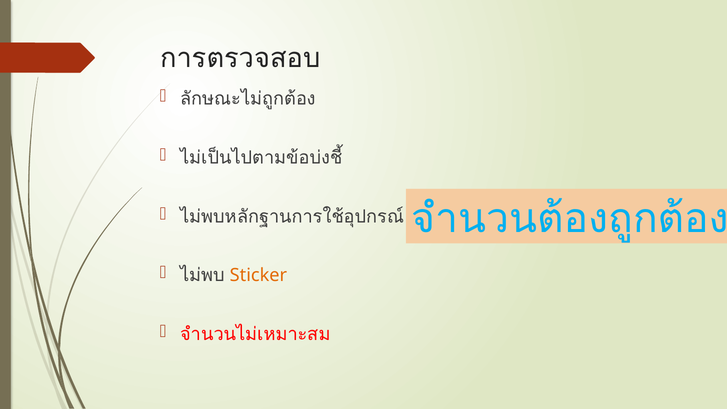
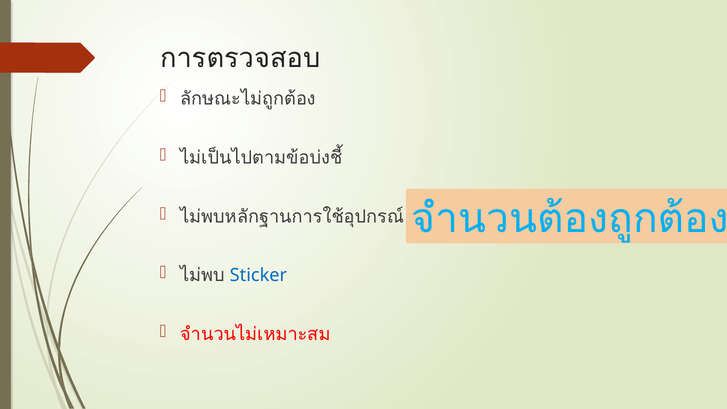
Sticker colour: orange -> blue
